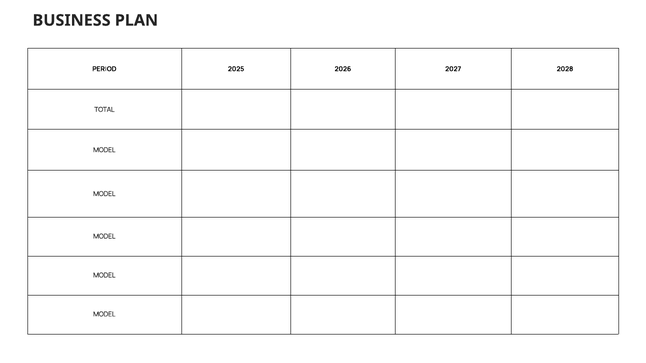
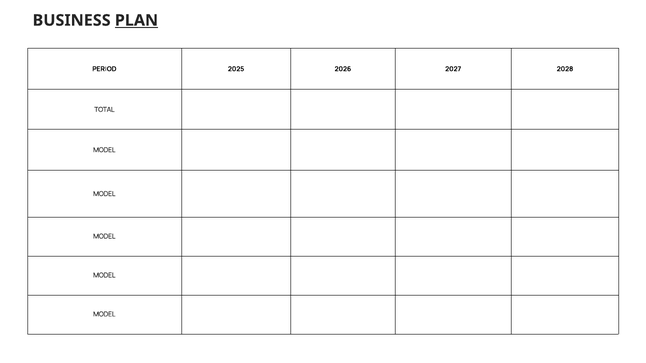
PLAN underline: none -> present
